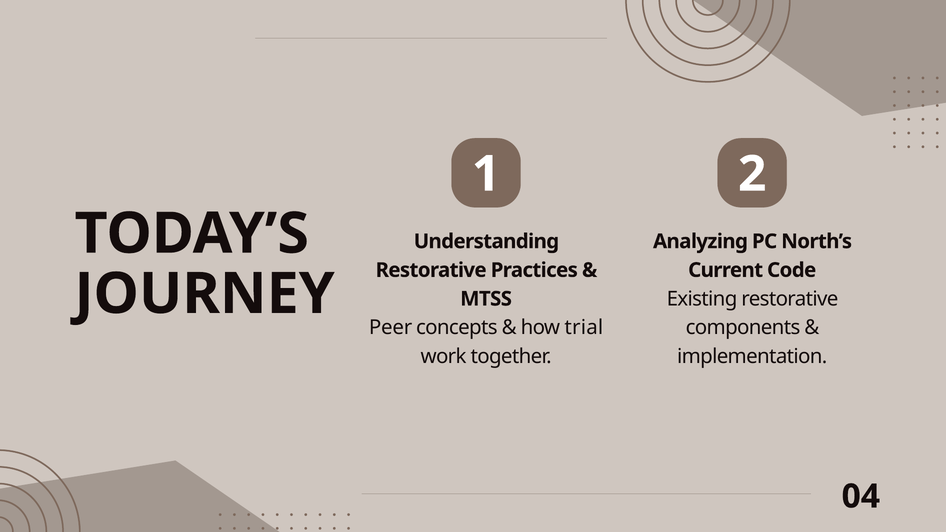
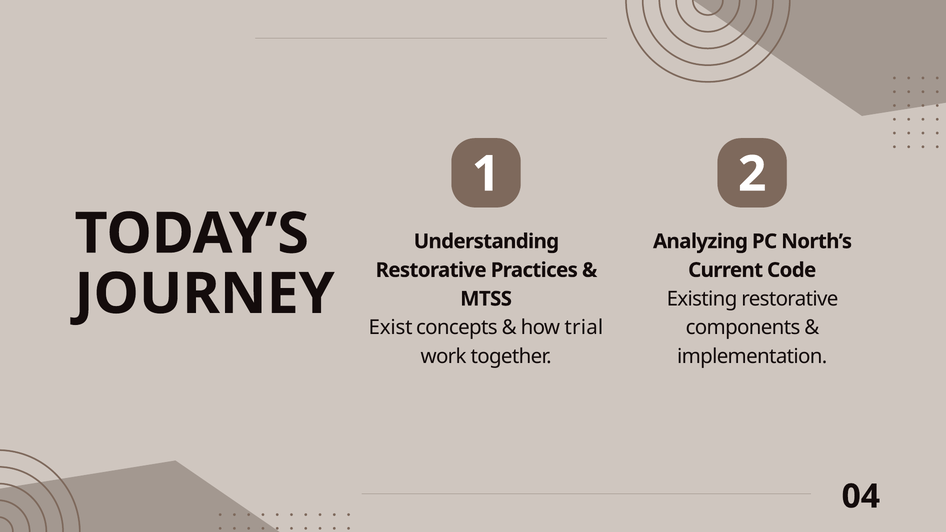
Peer: Peer -> Exist
